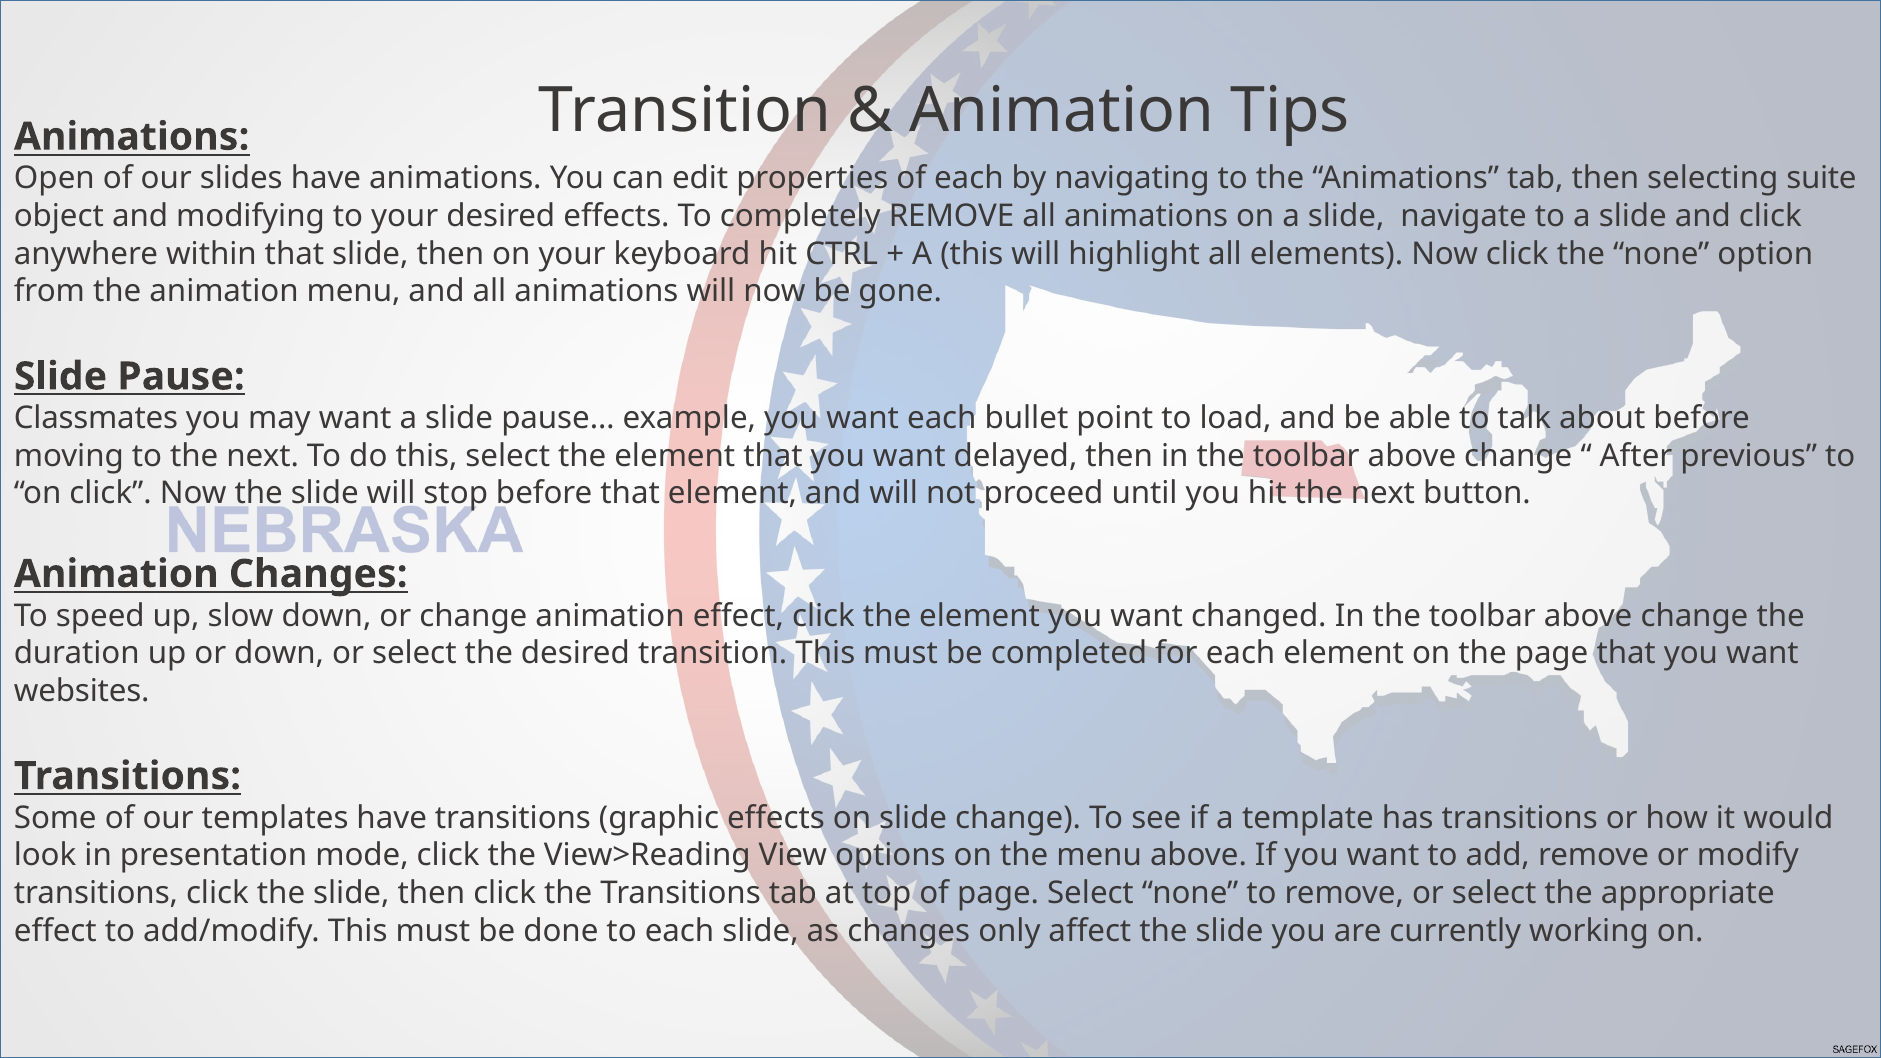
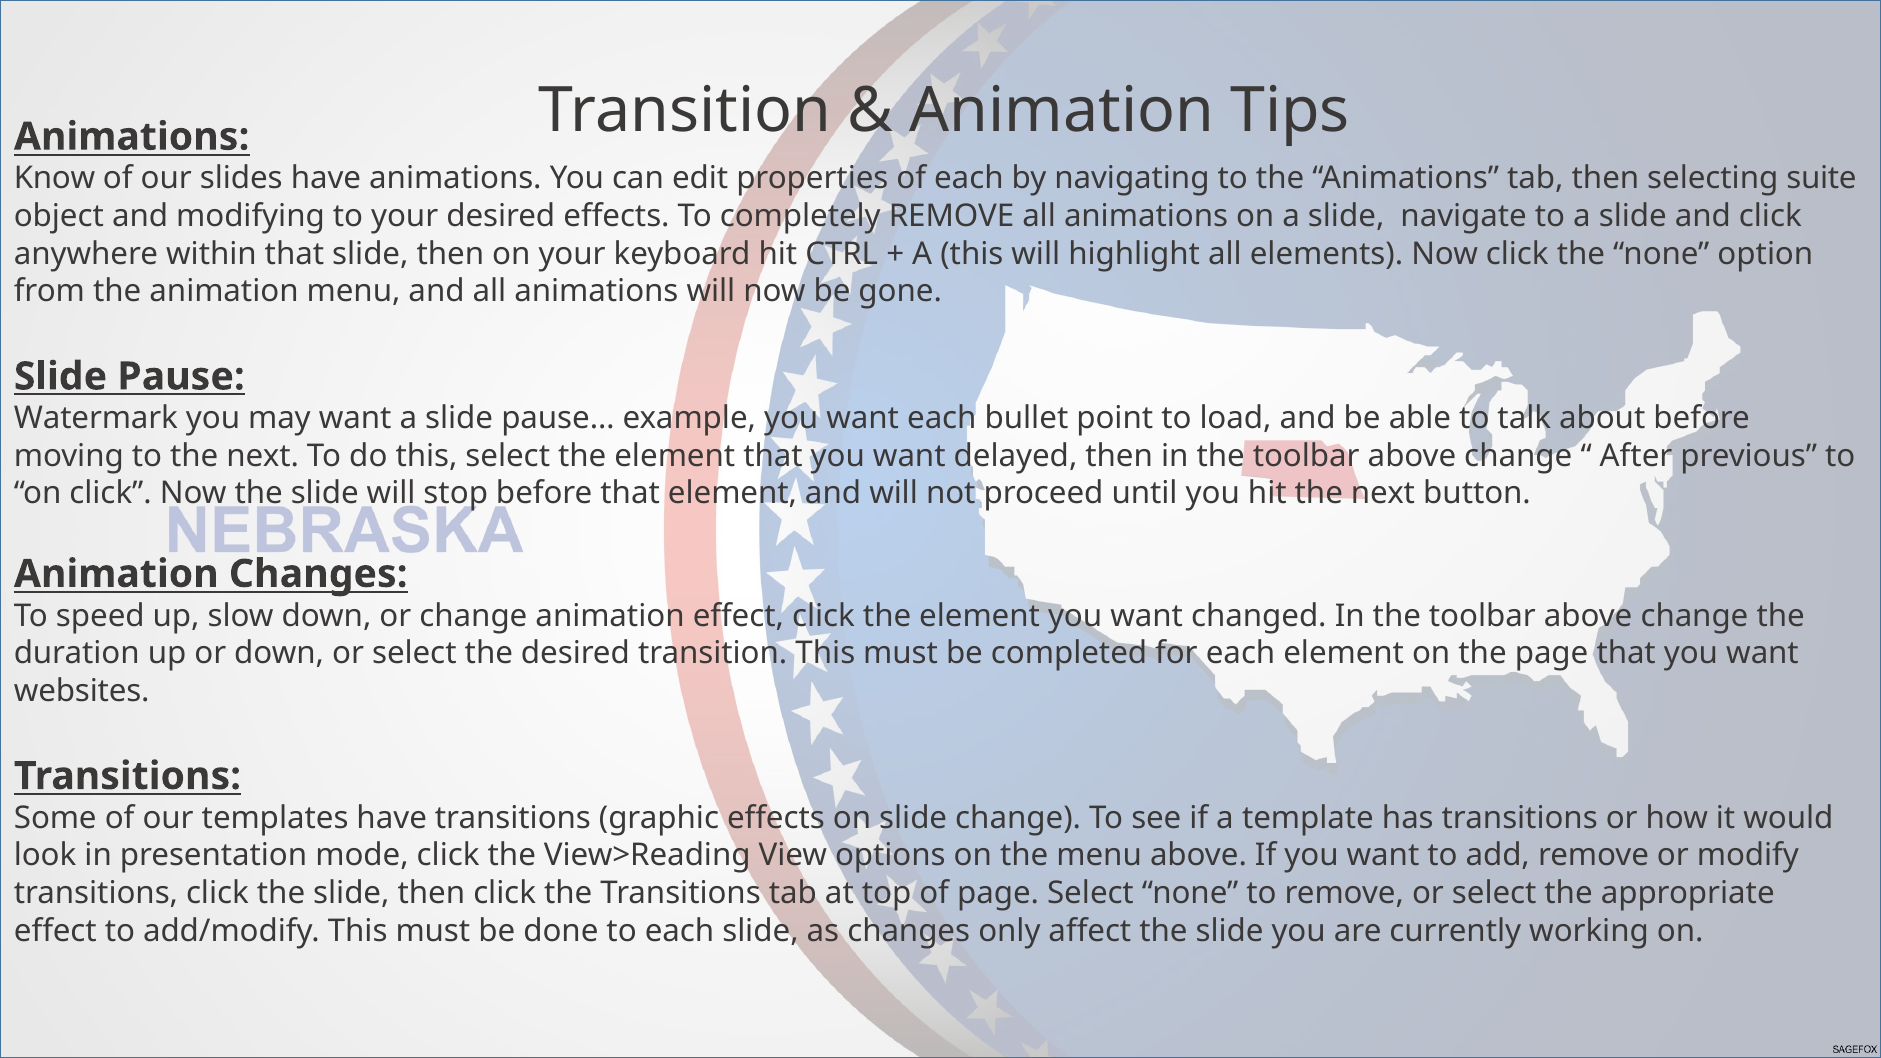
Open: Open -> Know
Classmates: Classmates -> Watermark
